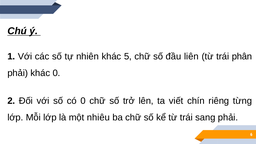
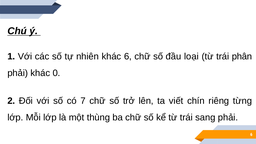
khác 5: 5 -> 6
liên: liên -> loại
có 0: 0 -> 7
nhiêu: nhiêu -> thùng
